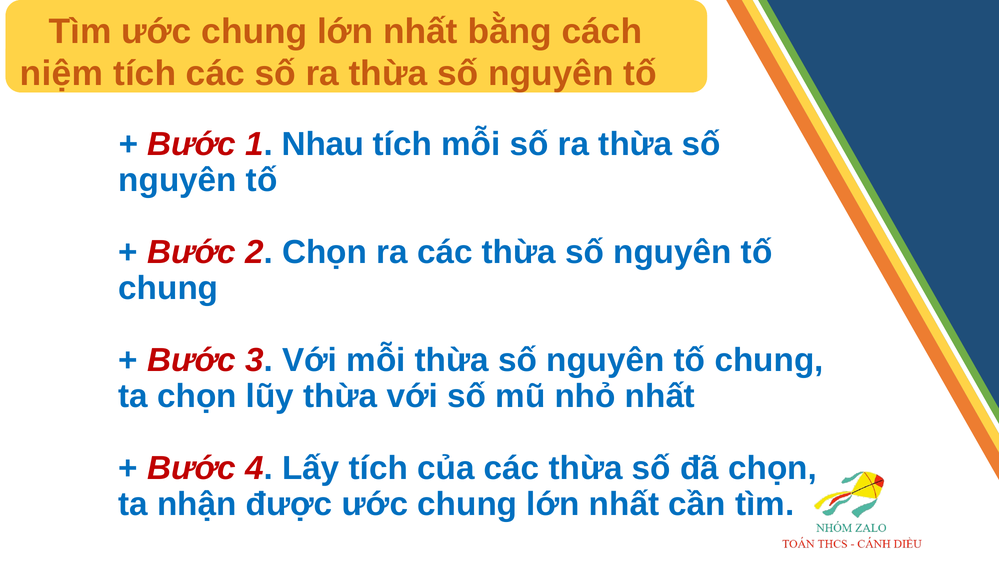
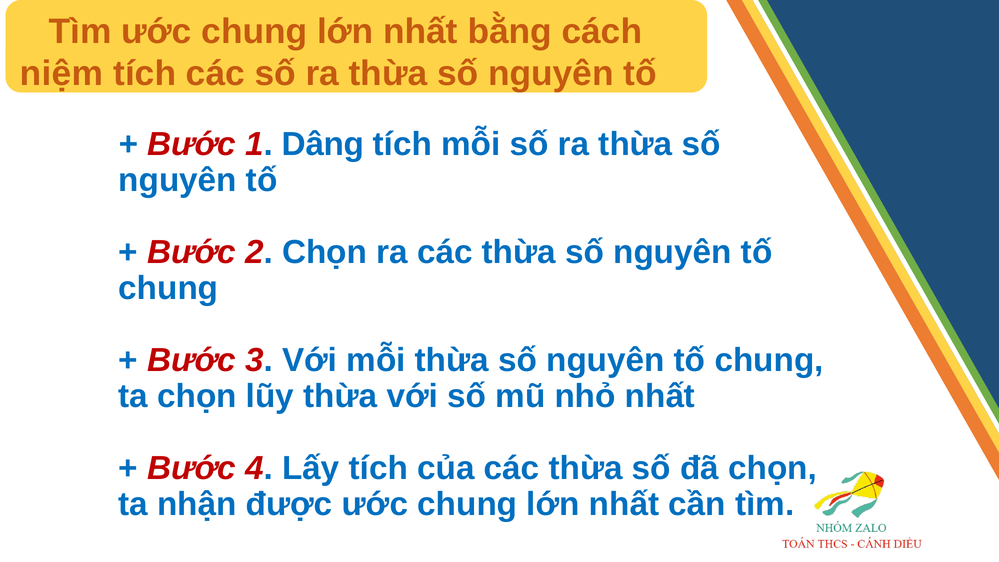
Nhau: Nhau -> Dâng
